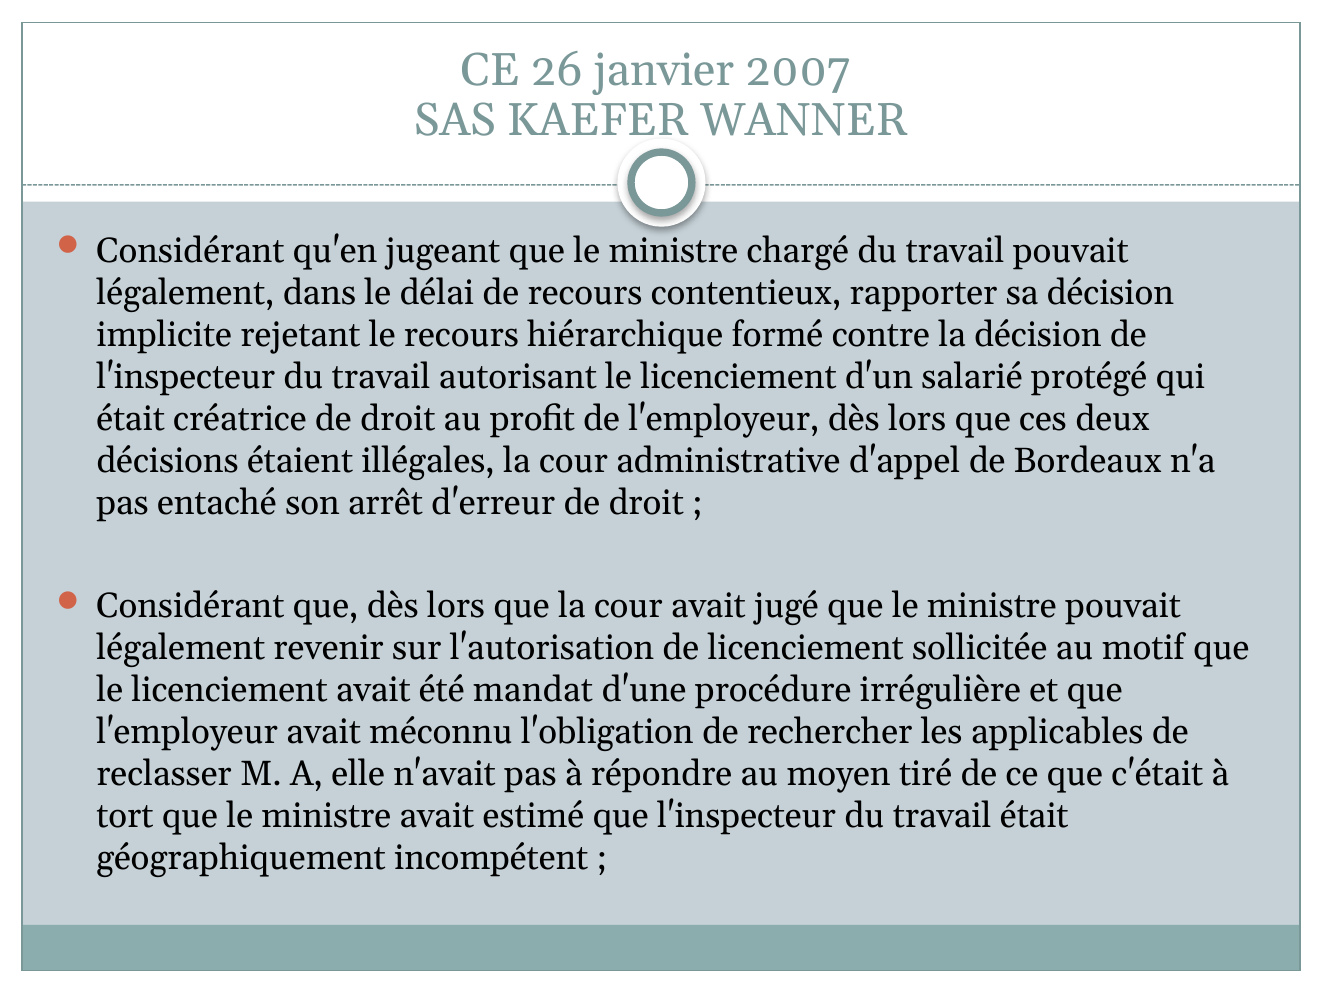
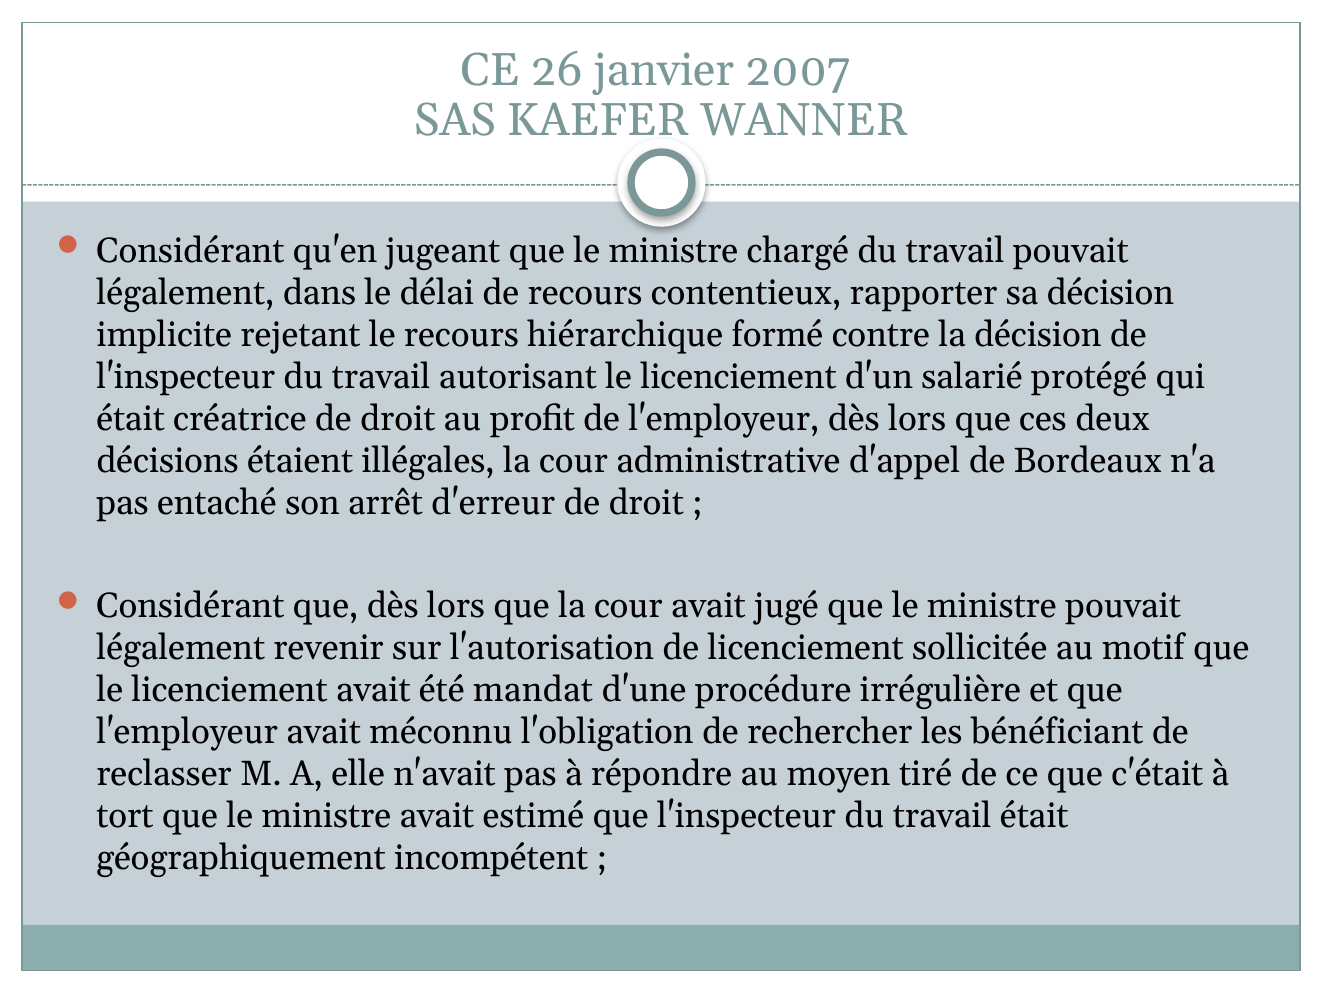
applicables: applicables -> bénéficiant
